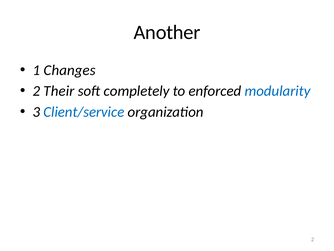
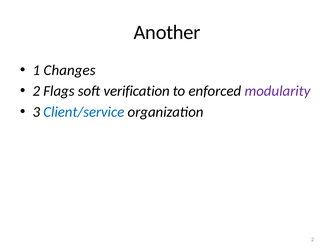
Their: Their -> Flags
completely: completely -> verification
modularity colour: blue -> purple
